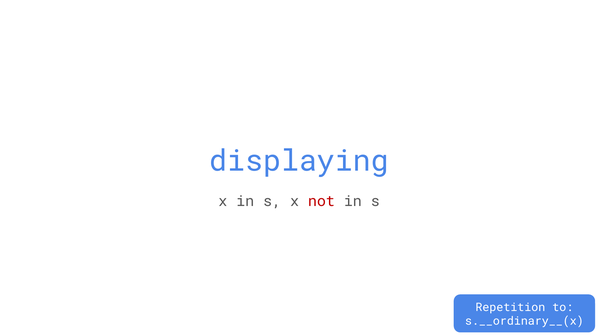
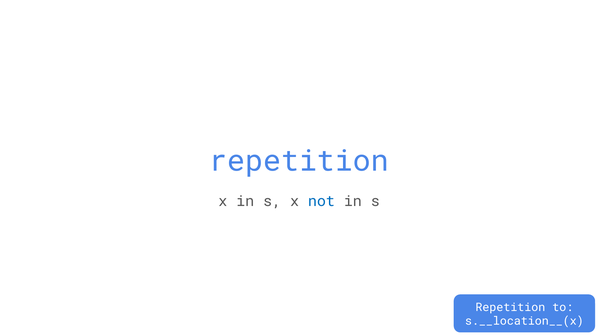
displaying at (299, 161): displaying -> repetition
not colour: red -> blue
s.__ordinary__(x: s.__ordinary__(x -> s.__location__(x
